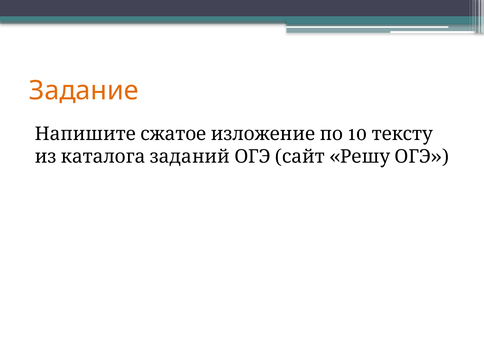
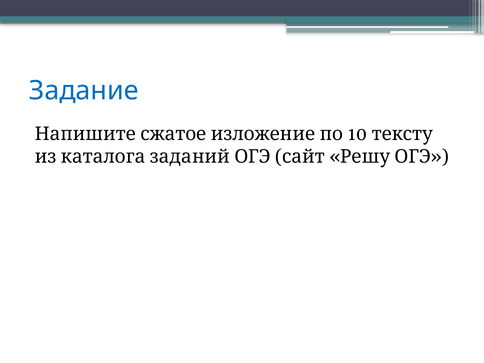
Задание colour: orange -> blue
